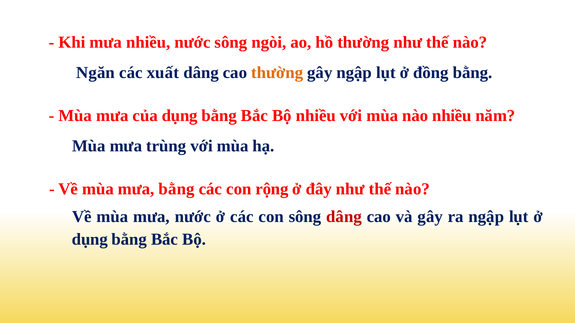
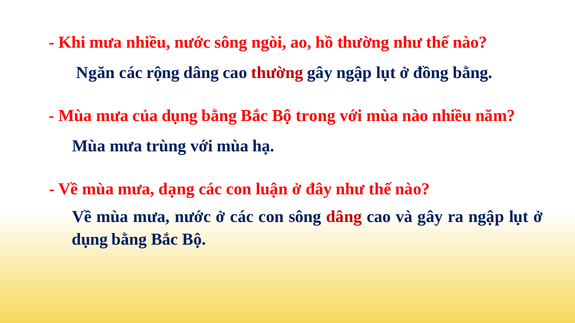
xuất: xuất -> rộng
thường at (277, 73) colour: orange -> red
Bộ nhiều: nhiều -> trong
mưa bằng: bằng -> dạng
rộng: rộng -> luận
